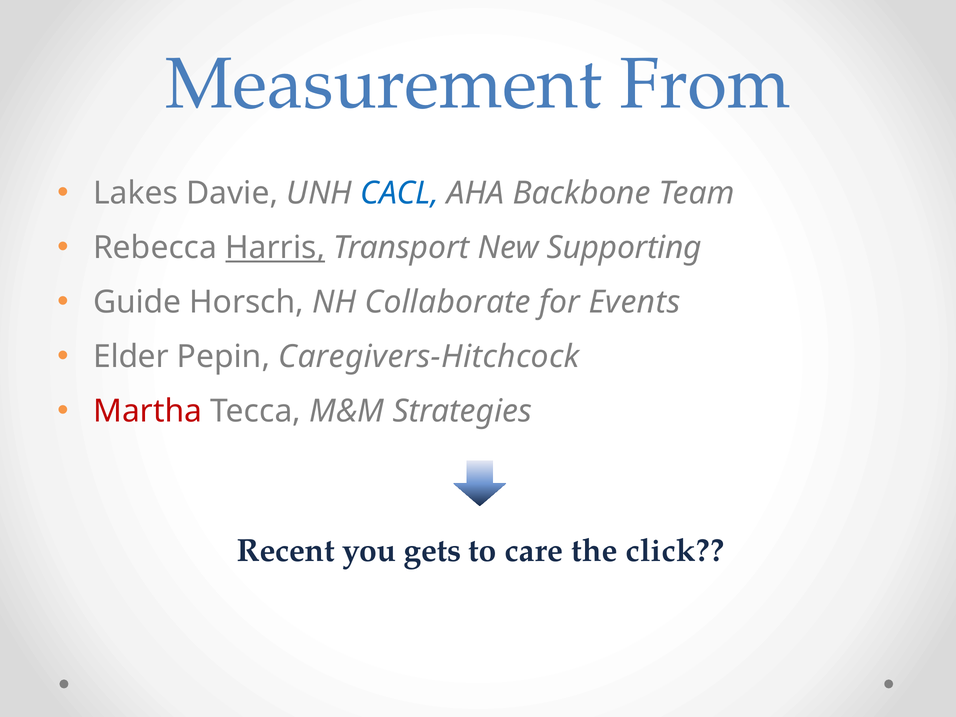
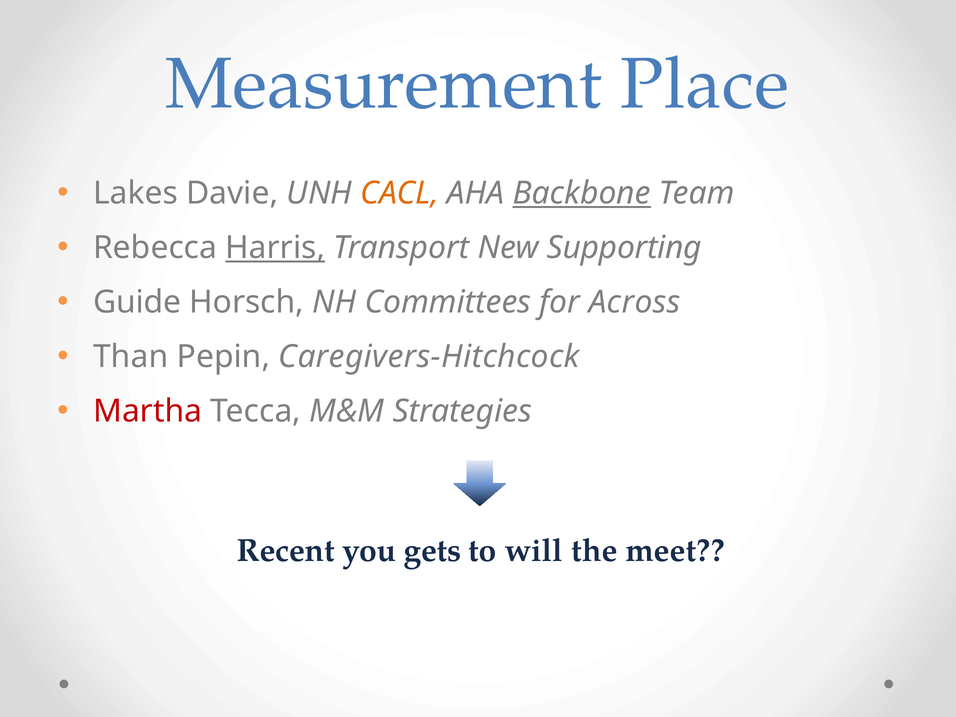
From: From -> Place
CACL colour: blue -> orange
Backbone underline: none -> present
Collaborate: Collaborate -> Committees
Events: Events -> Across
Elder: Elder -> Than
care: care -> will
click: click -> meet
